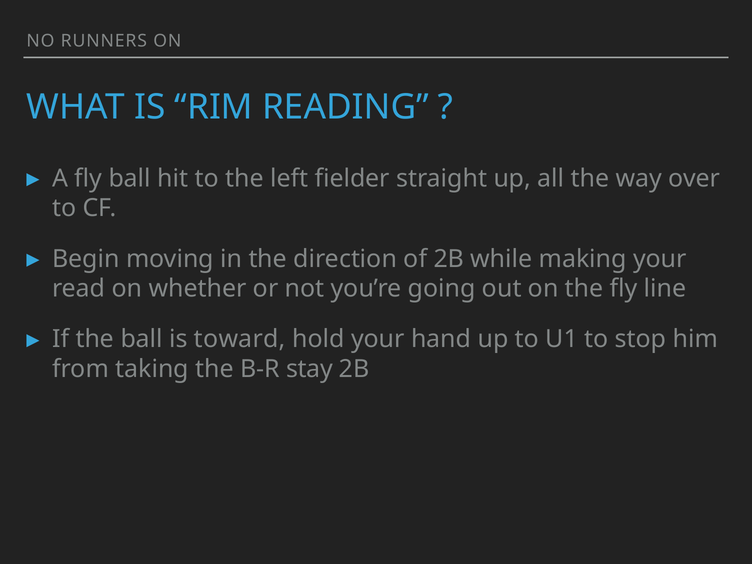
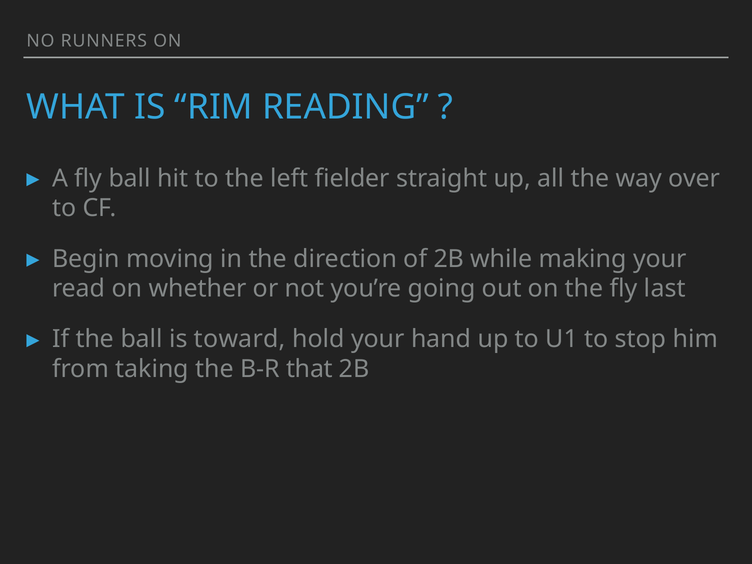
line: line -> last
stay: stay -> that
